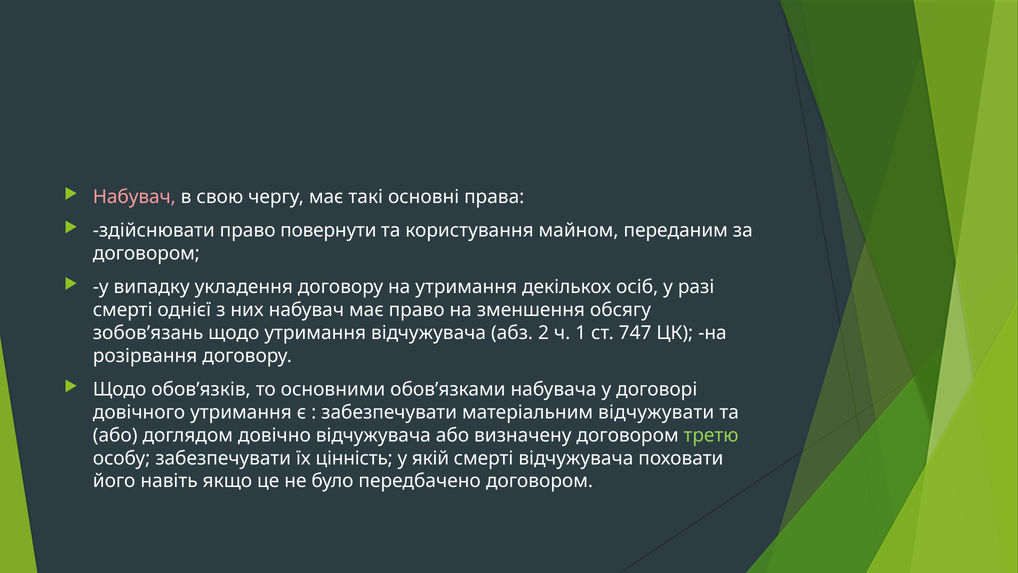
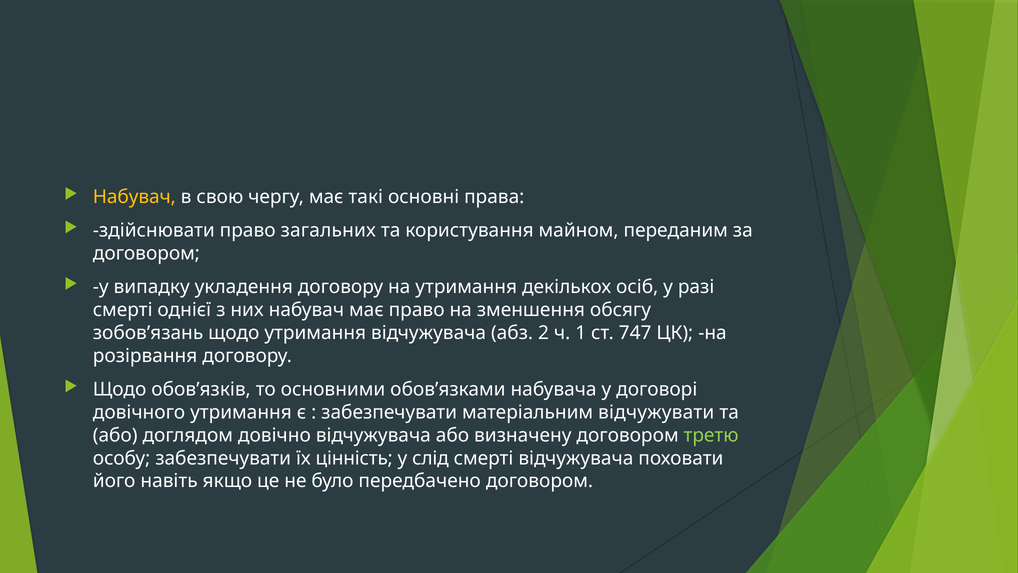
Набувач at (134, 197) colour: pink -> yellow
повернути: повернути -> загальних
якій: якій -> слід
